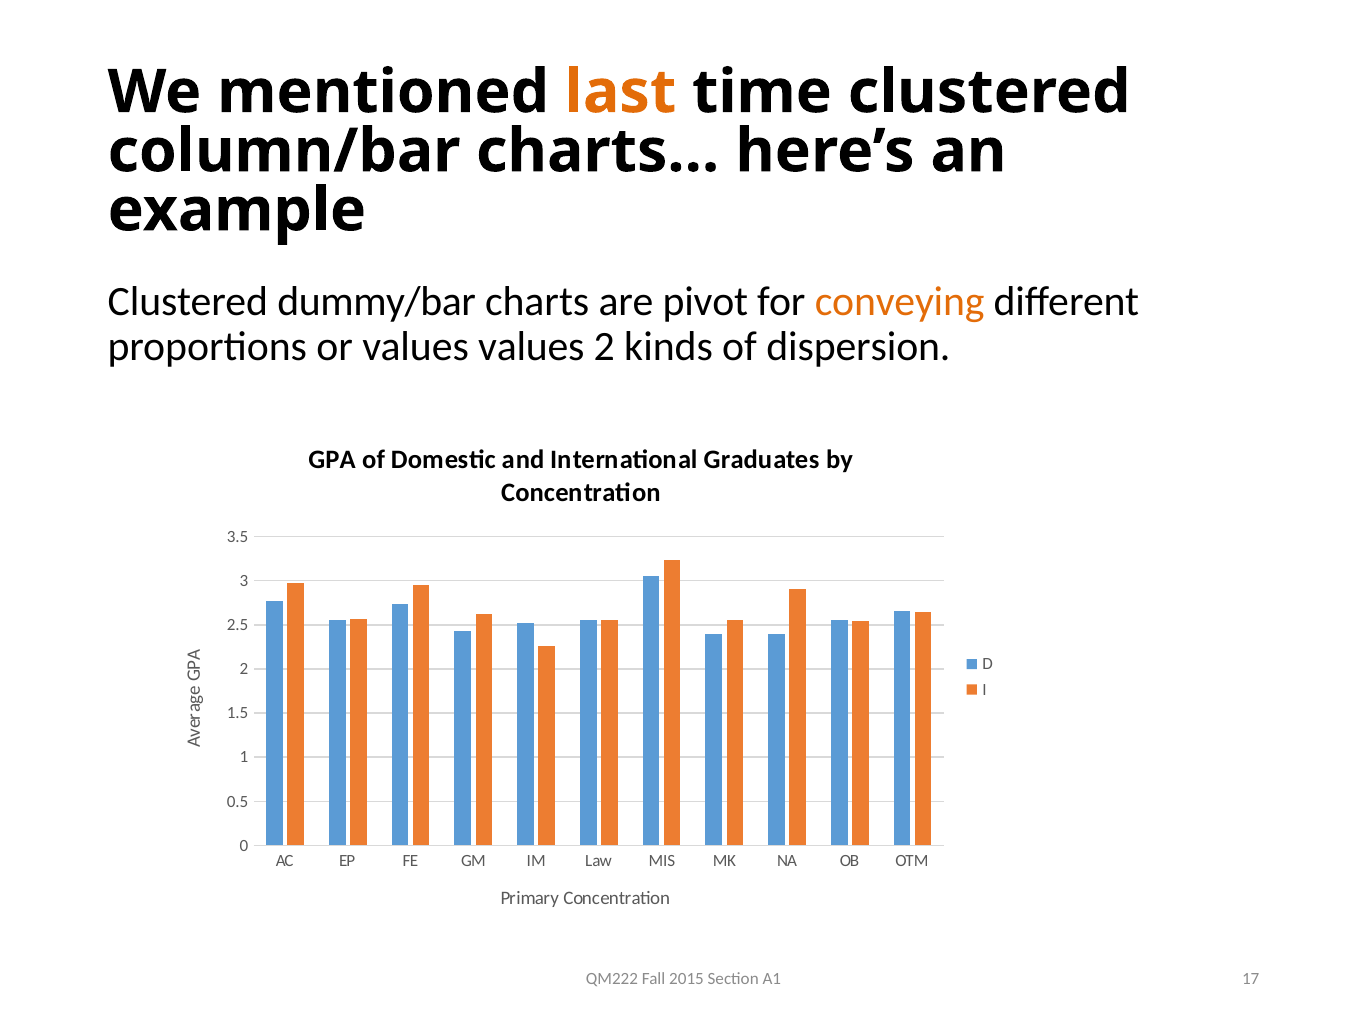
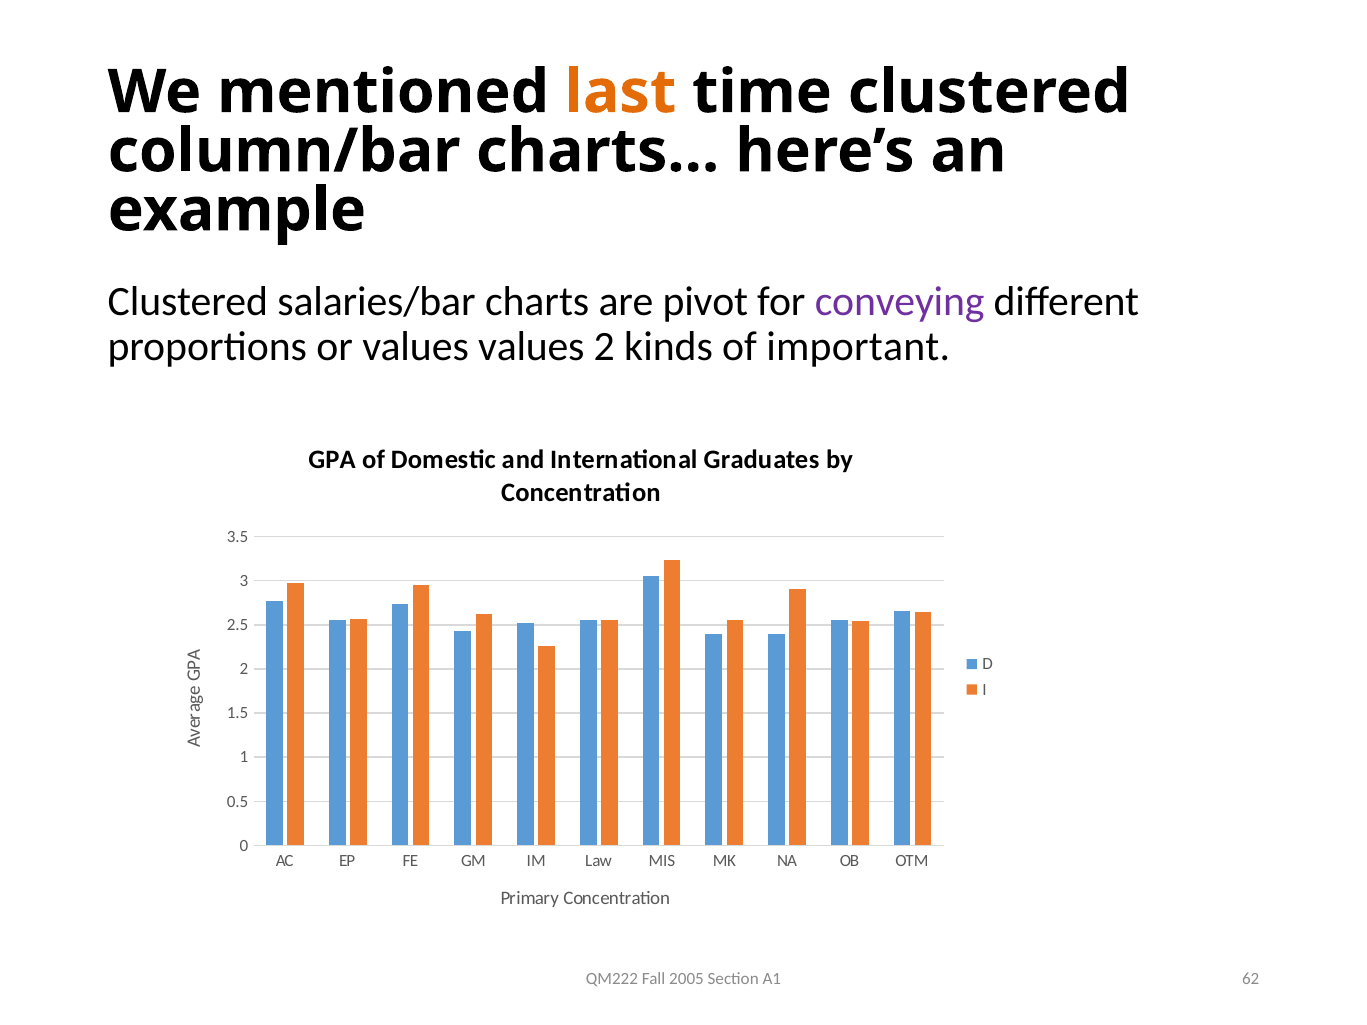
dummy/bar: dummy/bar -> salaries/bar
conveying colour: orange -> purple
dispersion: dispersion -> important
2015: 2015 -> 2005
17: 17 -> 62
